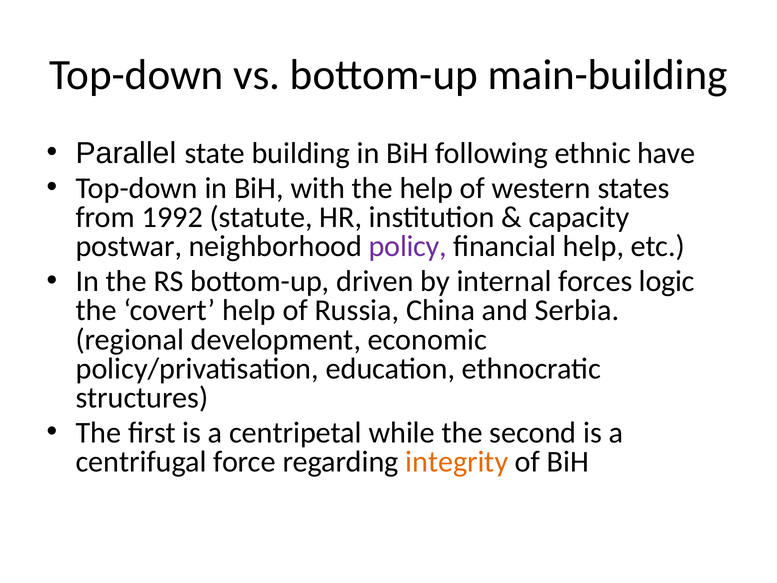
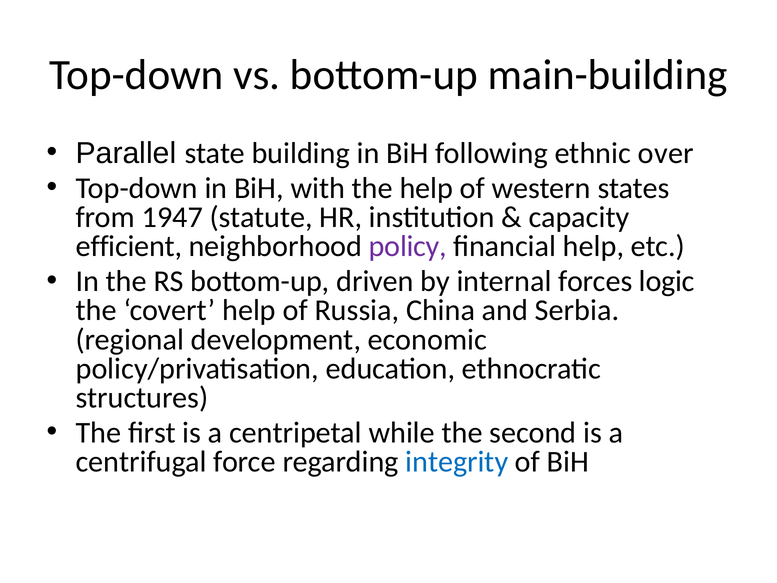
have: have -> over
1992: 1992 -> 1947
postwar: postwar -> efficient
integrity colour: orange -> blue
